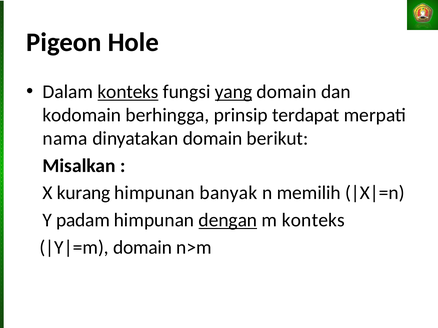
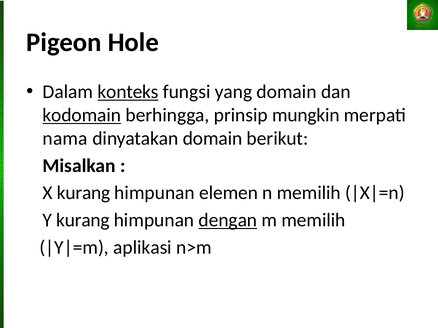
yang underline: present -> none
kodomain underline: none -> present
terdapat: terdapat -> mungkin
banyak: banyak -> elemen
Y padam: padam -> kurang
m konteks: konteks -> memilih
domain at (143, 248): domain -> aplikasi
